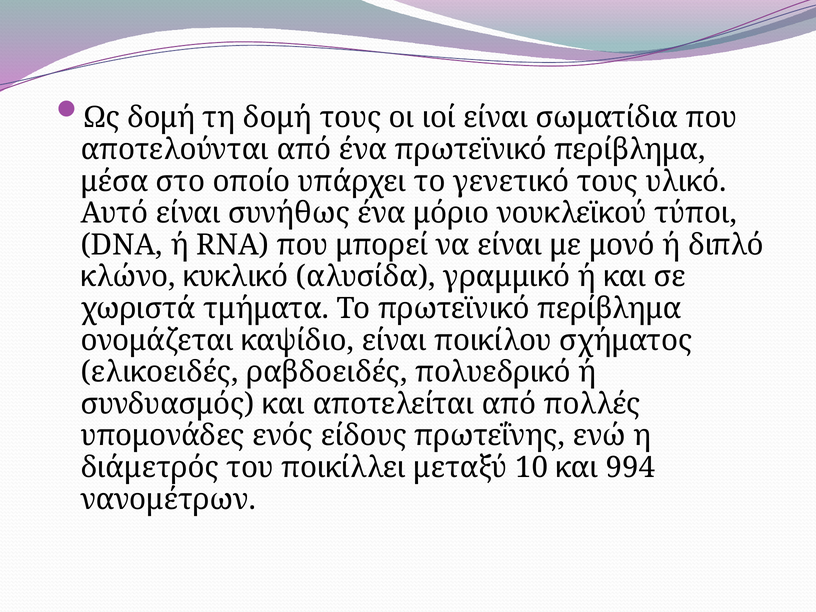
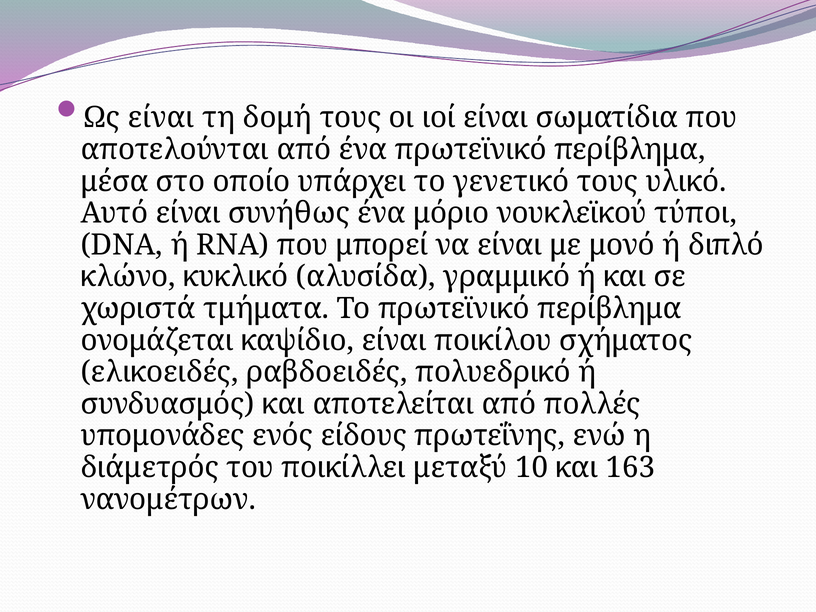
Ως δομή: δομή -> είναι
994: 994 -> 163
